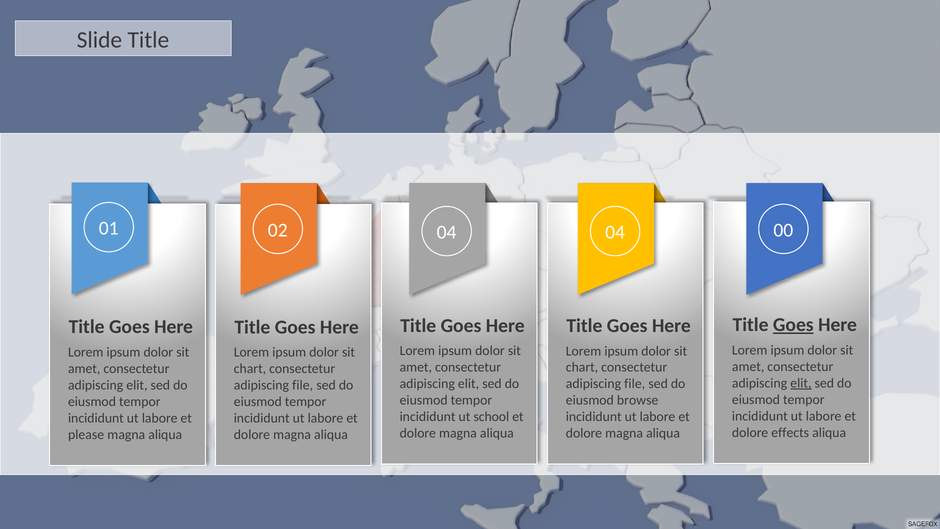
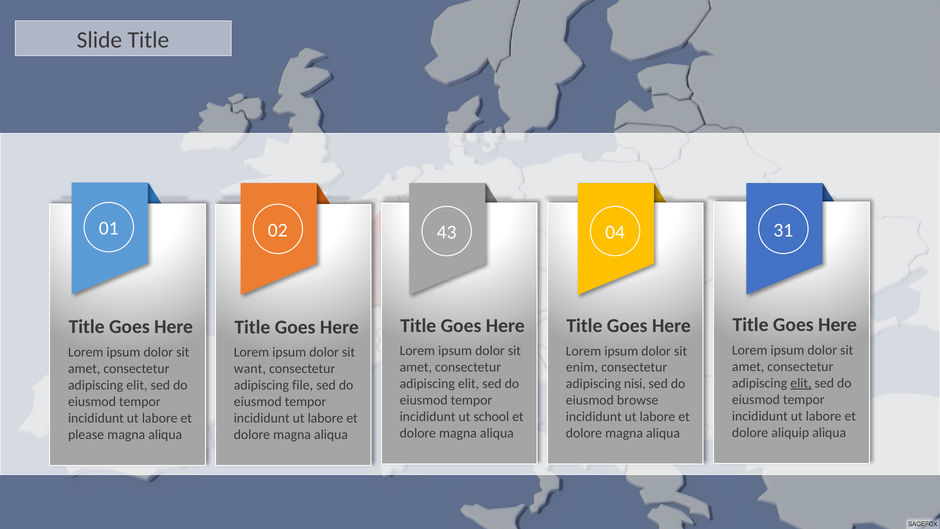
02 04: 04 -> 43
00: 00 -> 31
Goes at (793, 325) underline: present -> none
chart at (582, 367): chart -> enim
chart at (250, 369): chart -> want
file at (635, 384): file -> nisi
effects: effects -> aliquip
